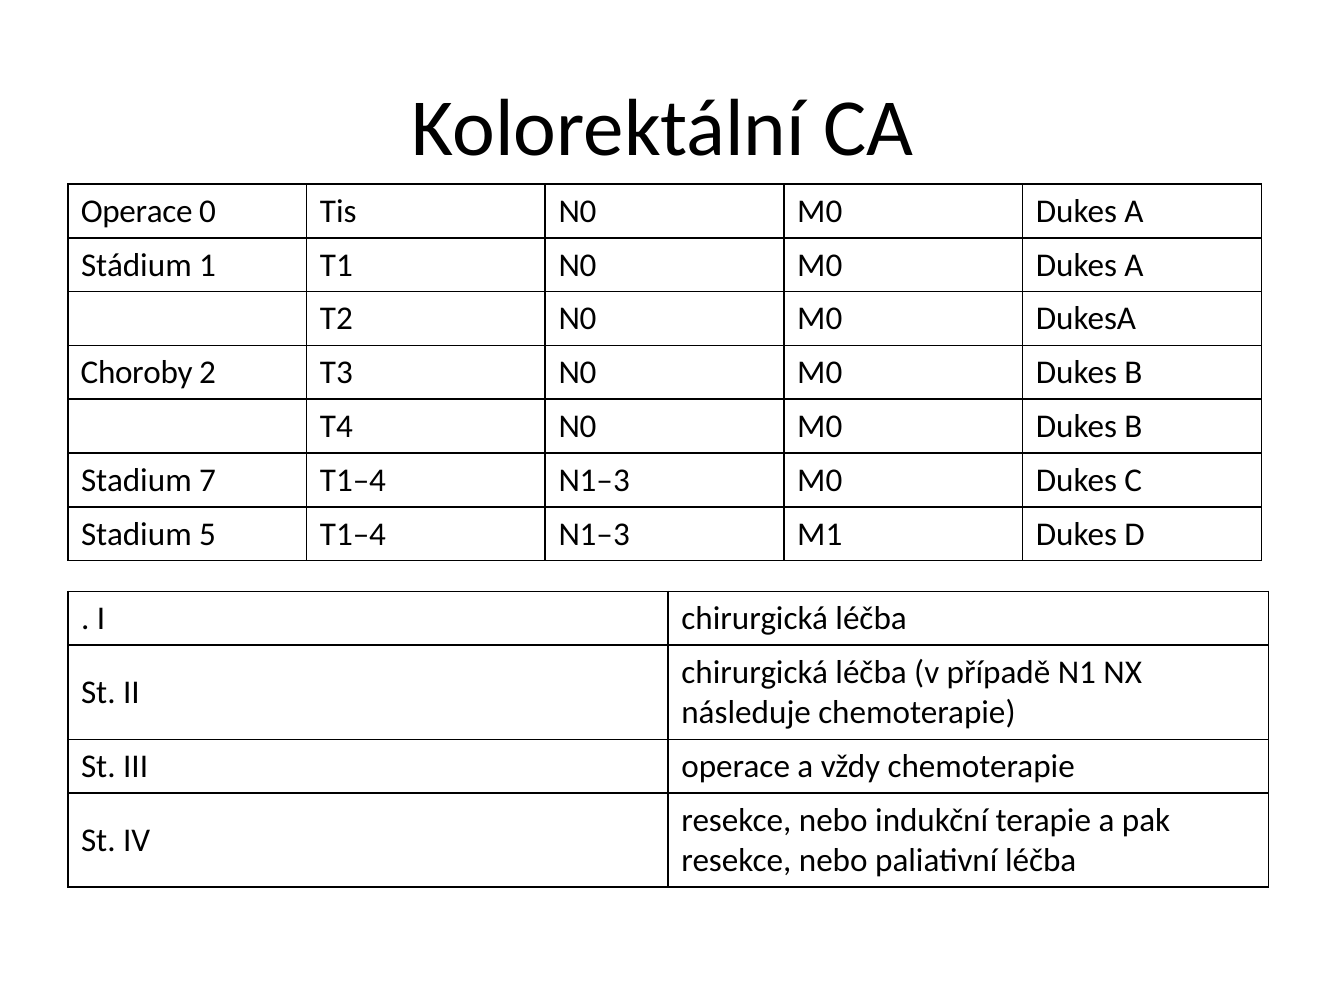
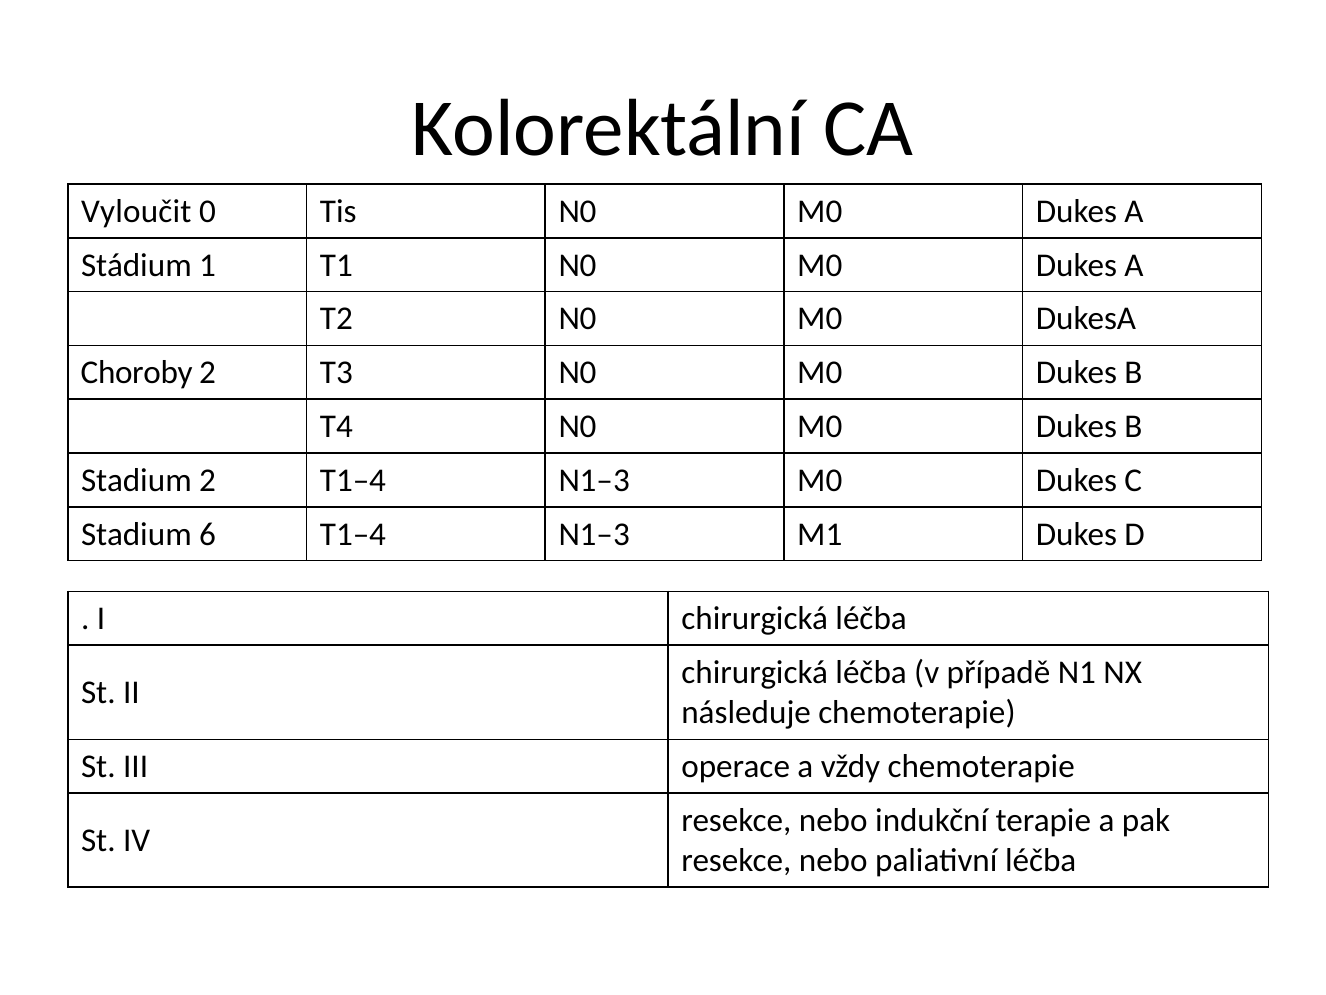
Operace at (137, 211): Operace -> Vyloučit
Stadium 7: 7 -> 2
5: 5 -> 6
